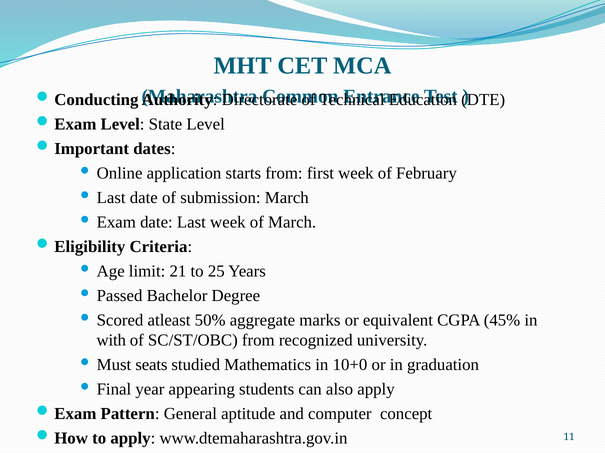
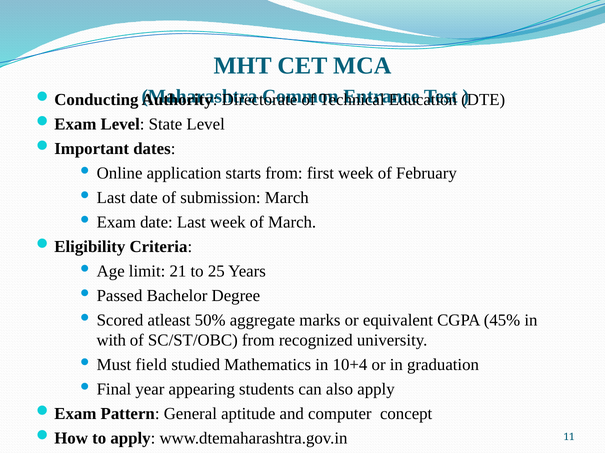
seats: seats -> field
10+0: 10+0 -> 10+4
